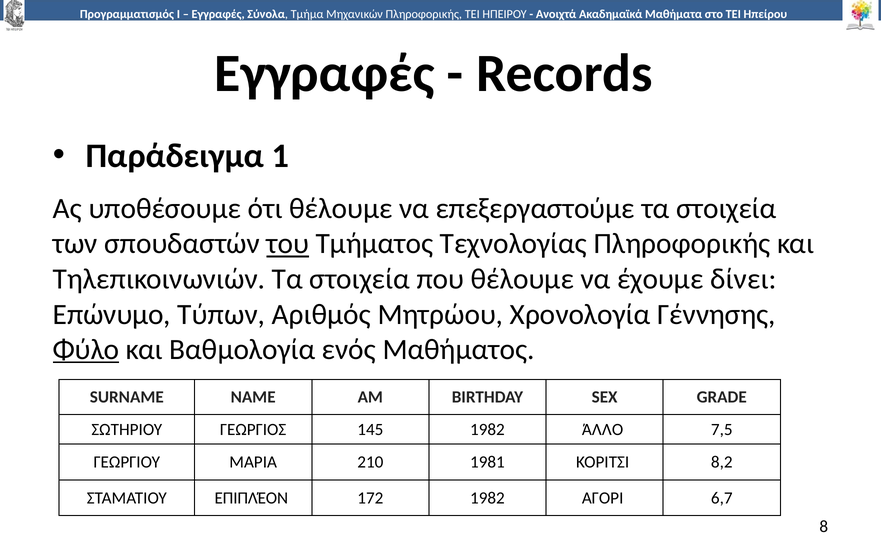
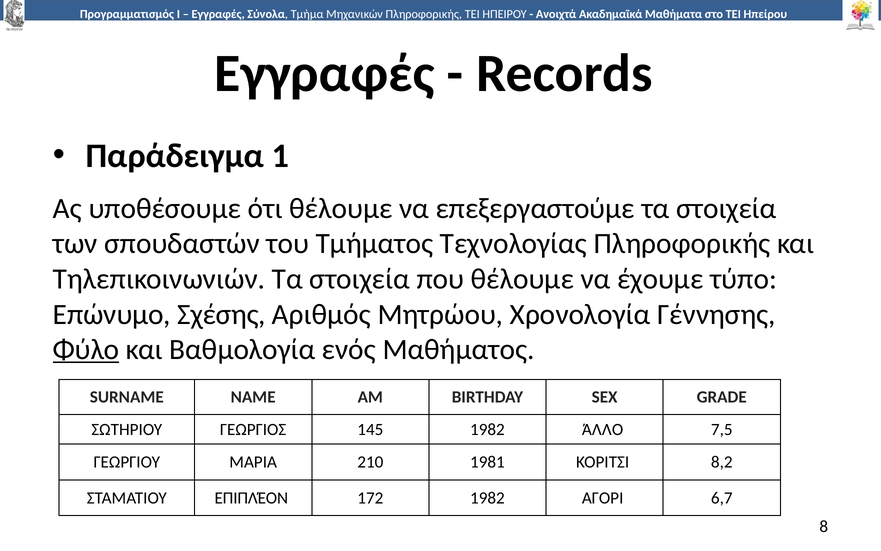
του underline: present -> none
δίνει: δίνει -> τύπο
Τύπων: Τύπων -> Σχέσης
